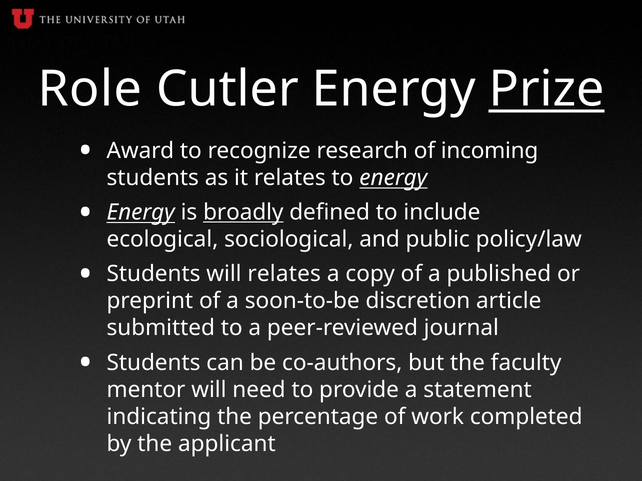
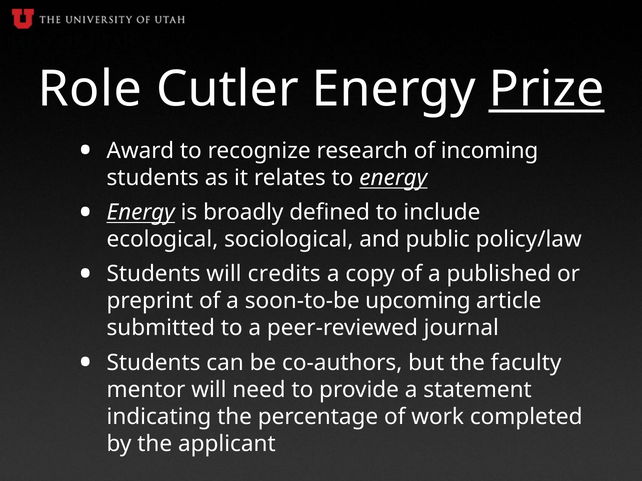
broadly underline: present -> none
will relates: relates -> credits
discretion: discretion -> upcoming
